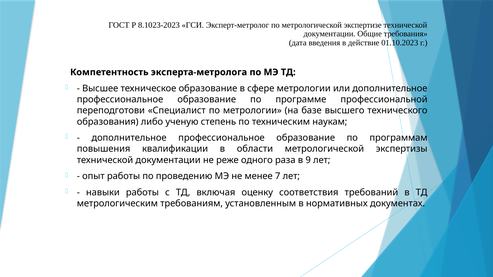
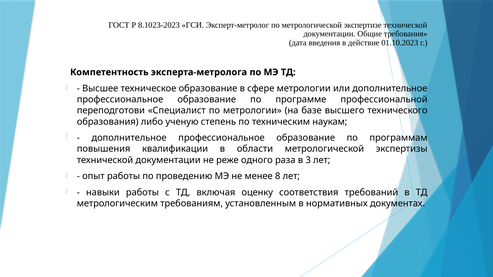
9: 9 -> 3
7: 7 -> 8
